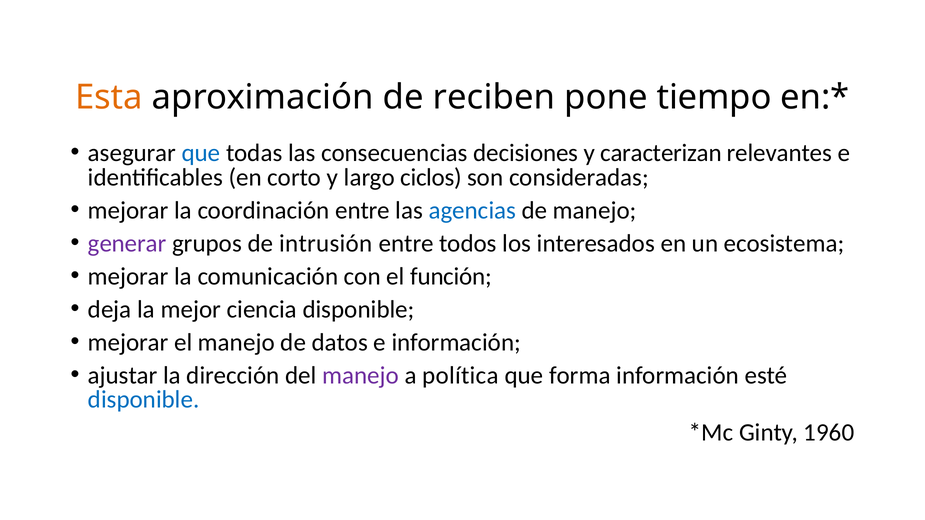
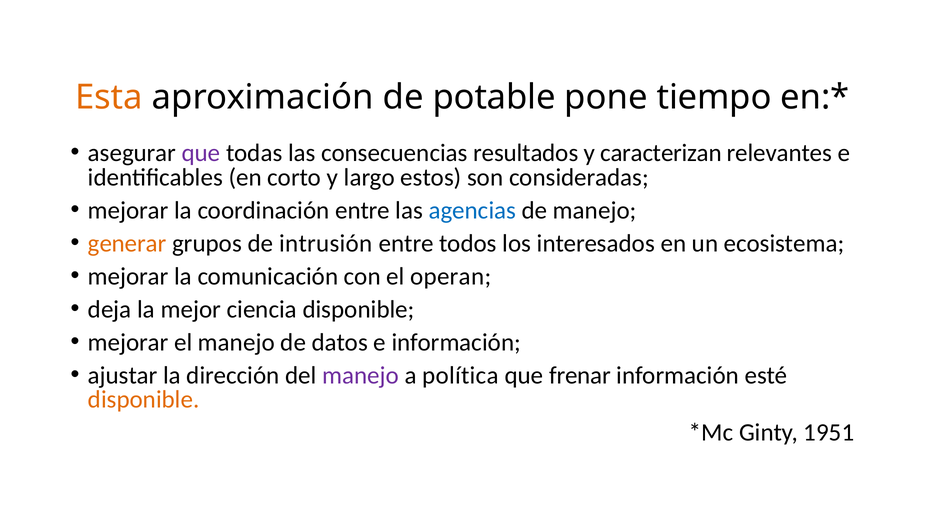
reciben: reciben -> potable
que at (201, 153) colour: blue -> purple
decisiones: decisiones -> resultados
ciclos: ciclos -> estos
generar colour: purple -> orange
función: función -> operan
forma: forma -> frenar
disponible at (144, 400) colour: blue -> orange
1960: 1960 -> 1951
